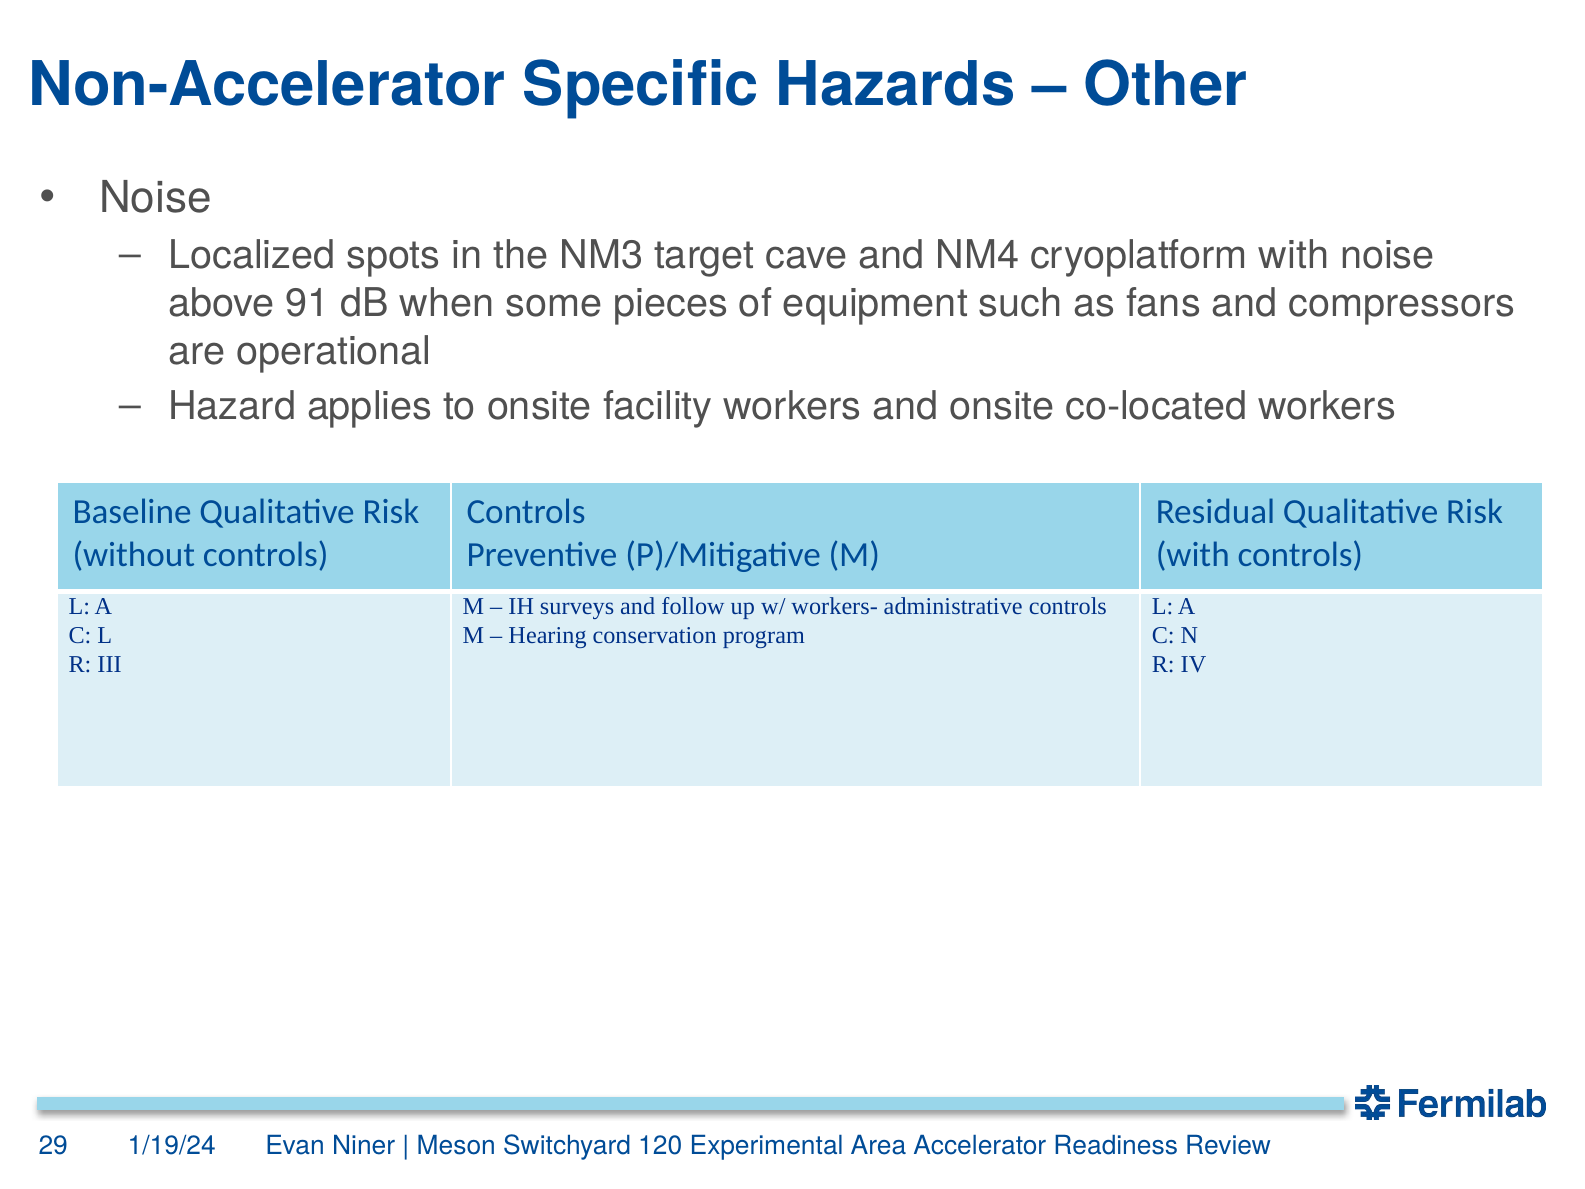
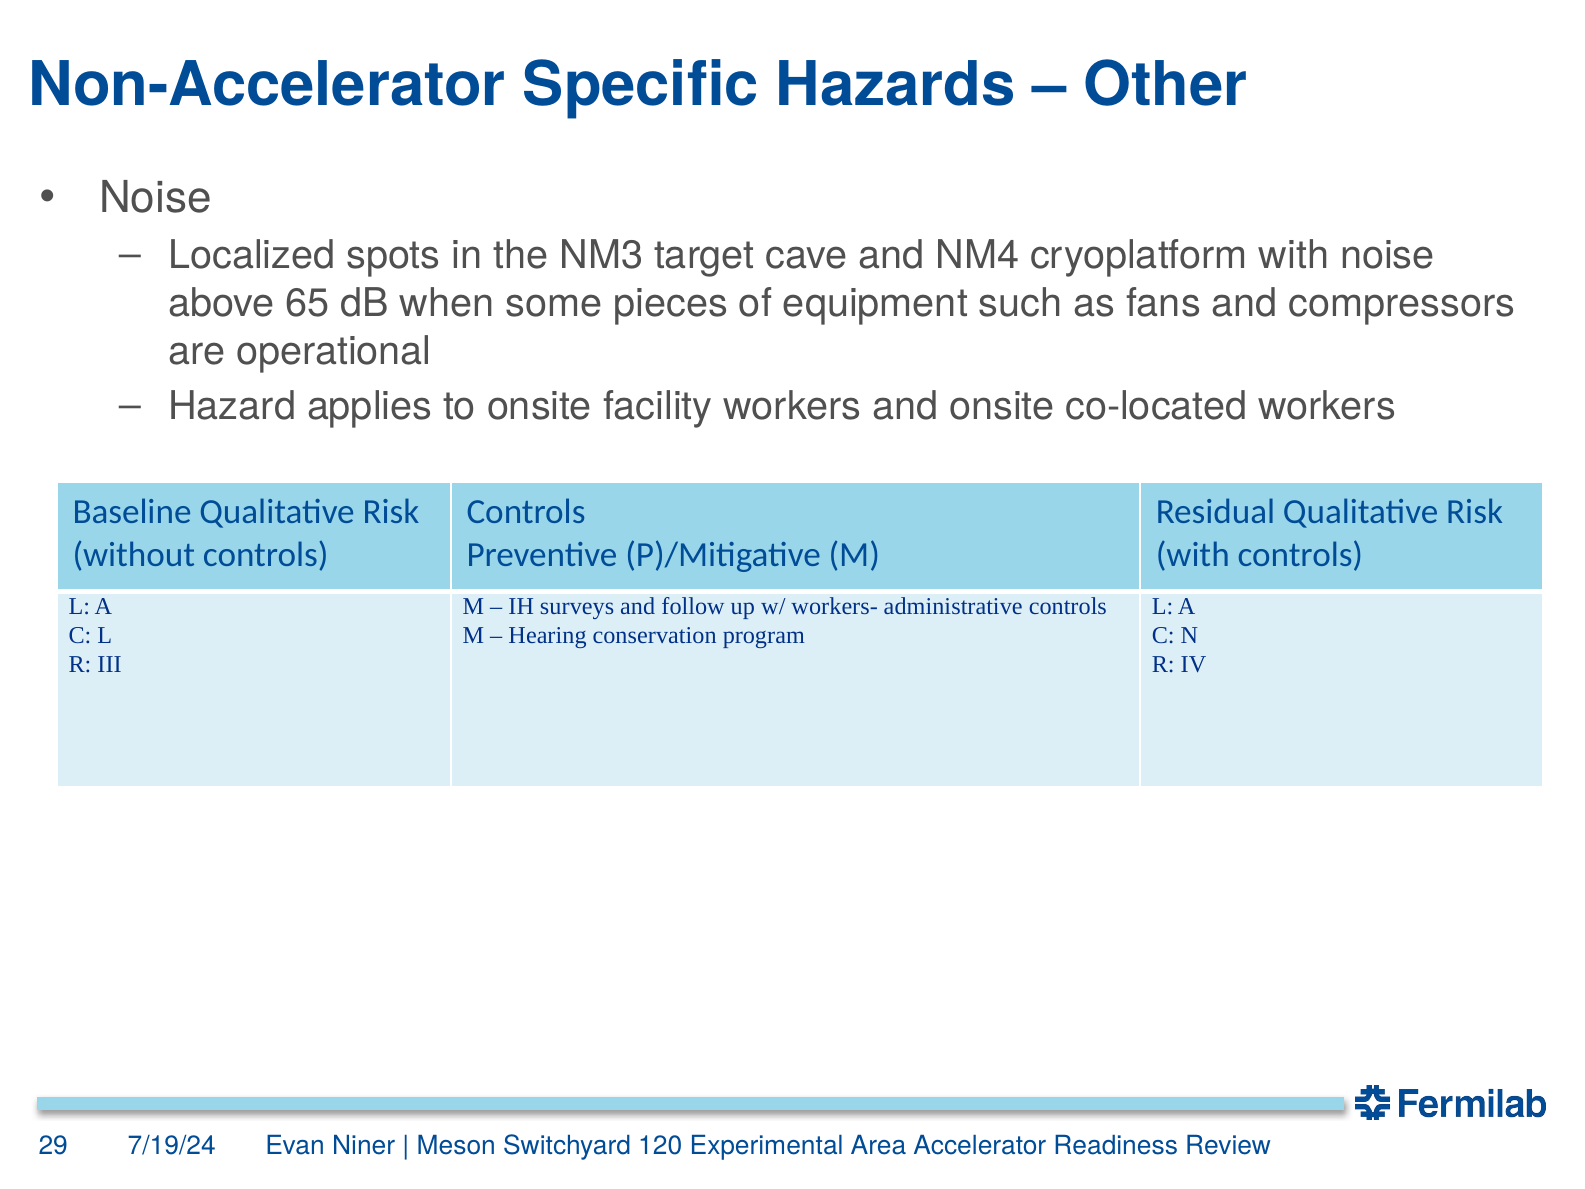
91: 91 -> 65
1/19/24: 1/19/24 -> 7/19/24
